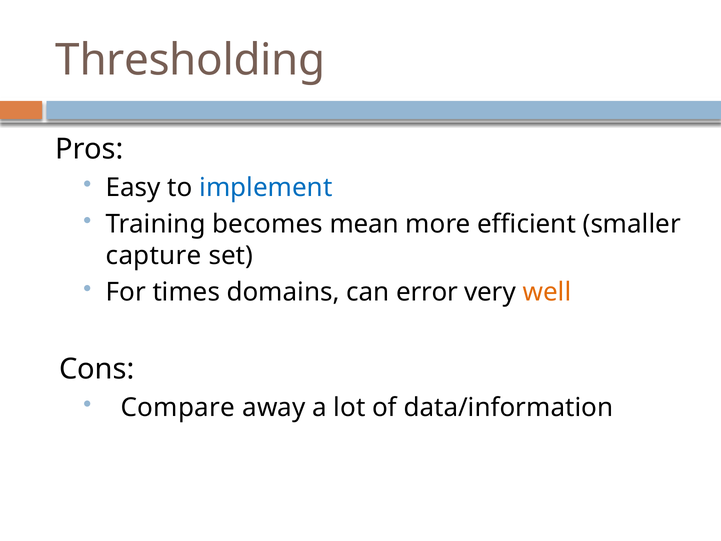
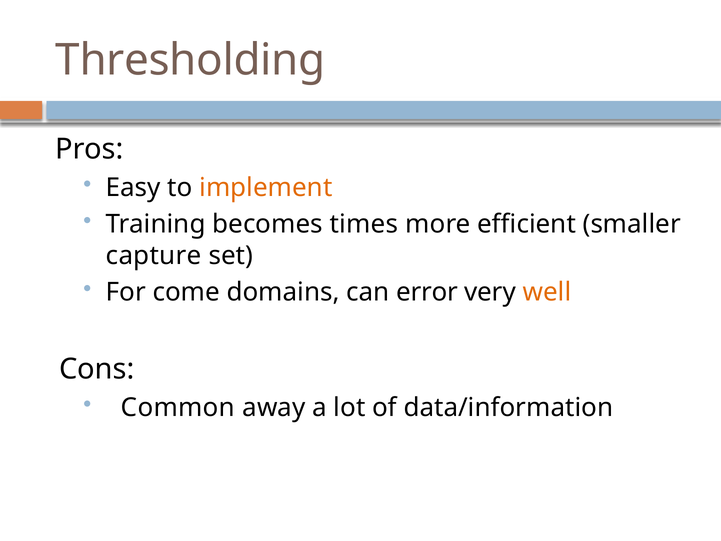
implement colour: blue -> orange
mean: mean -> times
times: times -> come
Compare: Compare -> Common
